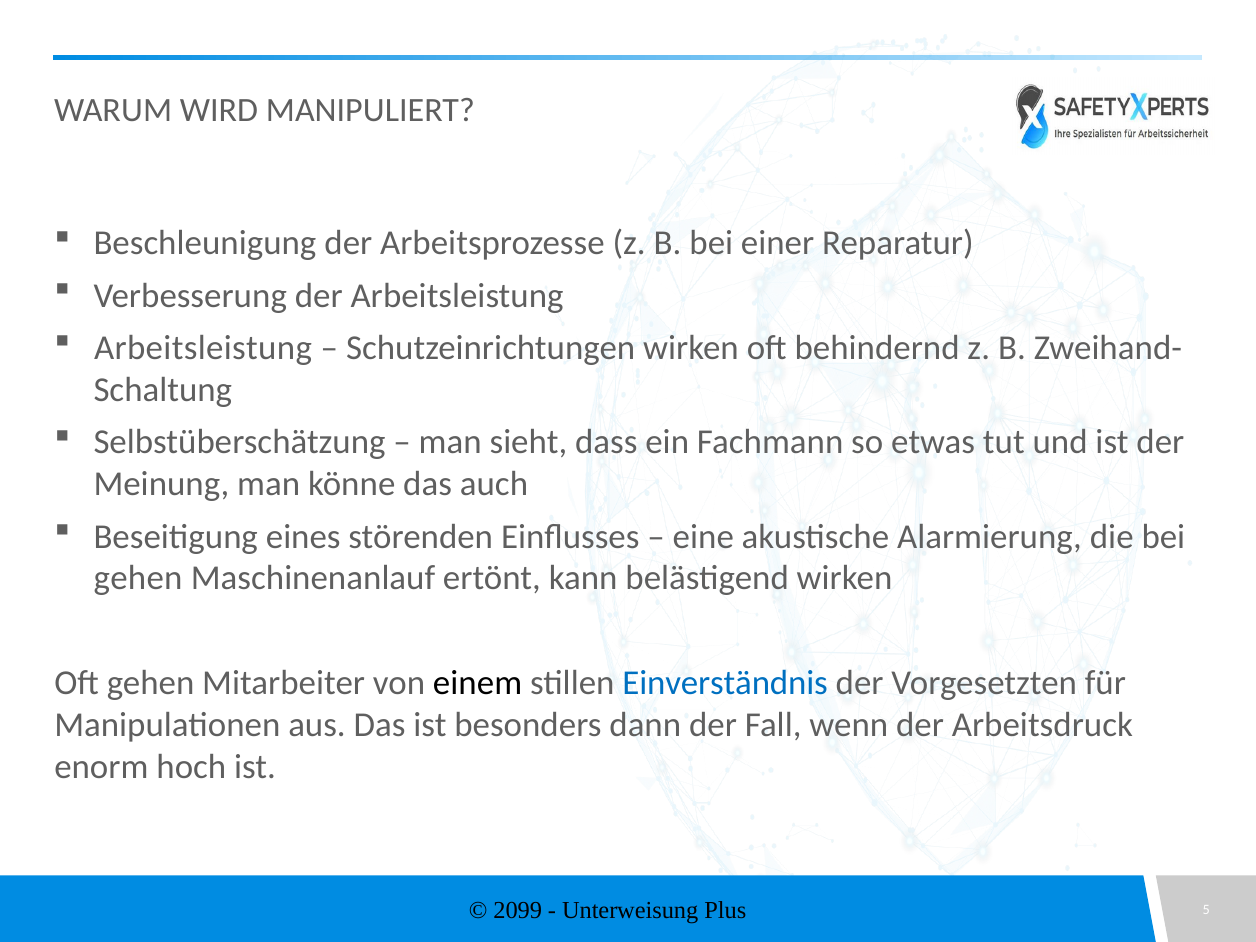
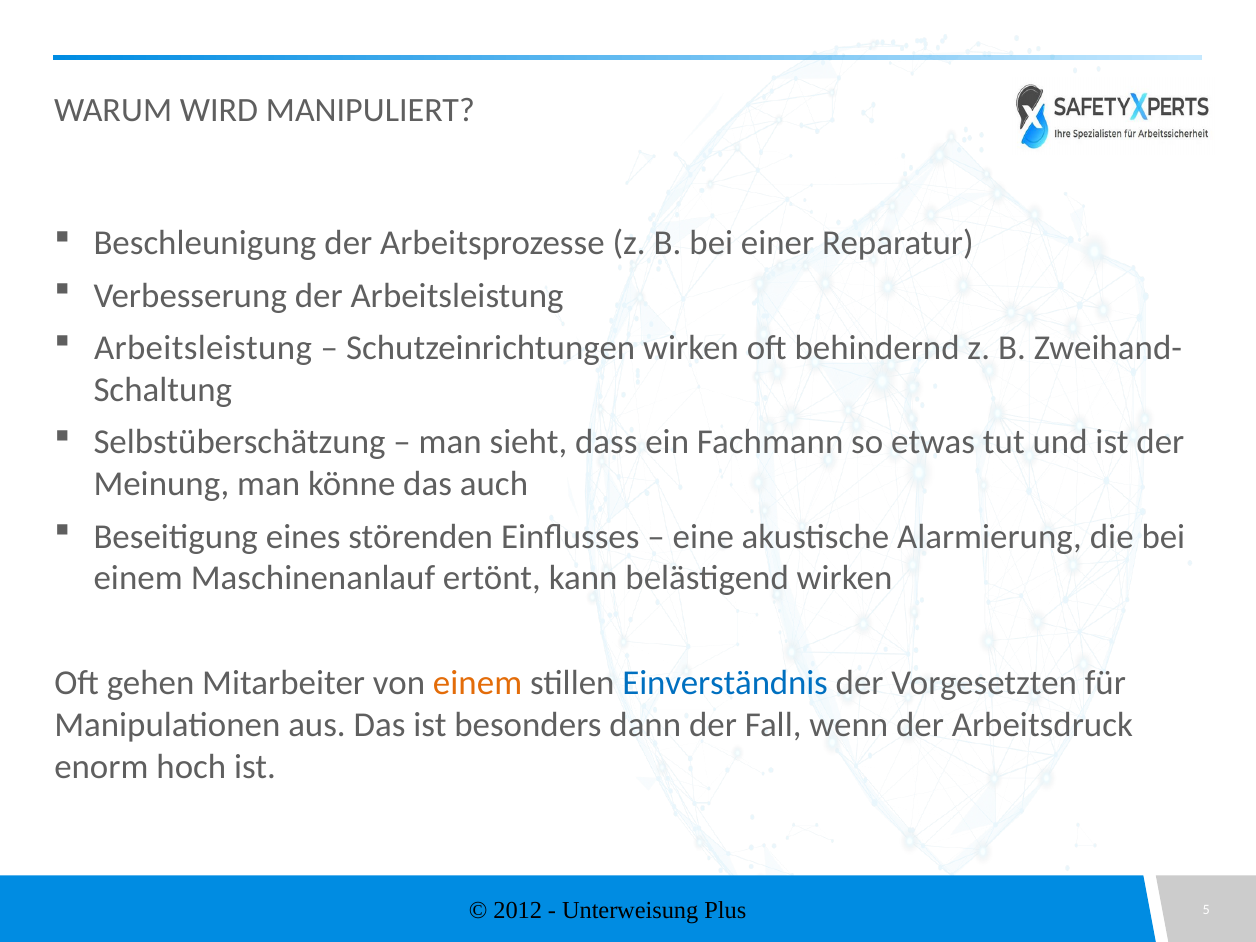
gehen at (138, 578): gehen -> einem
einem at (478, 683) colour: black -> orange
2099: 2099 -> 2012
